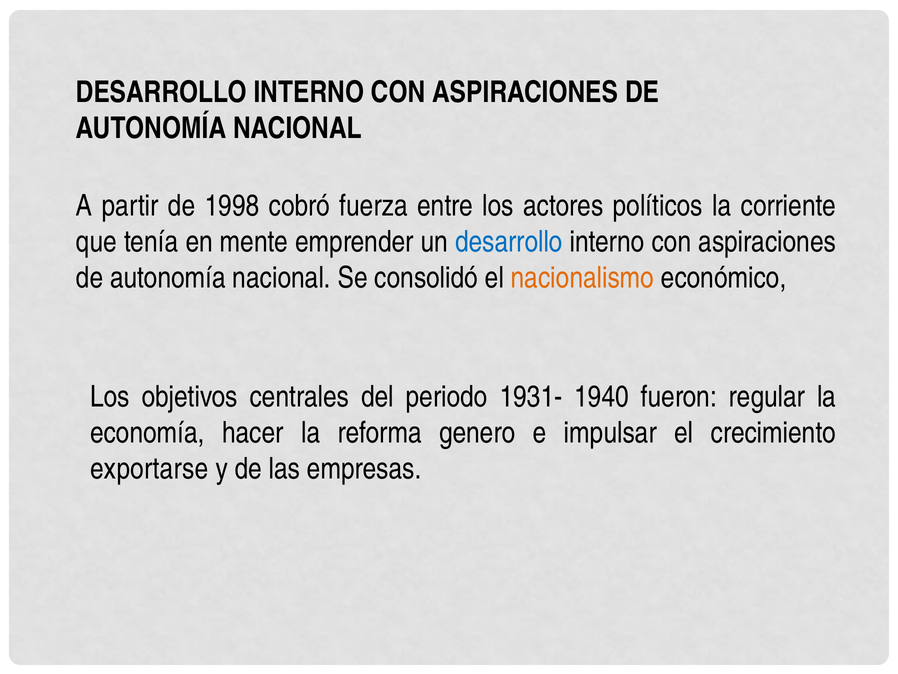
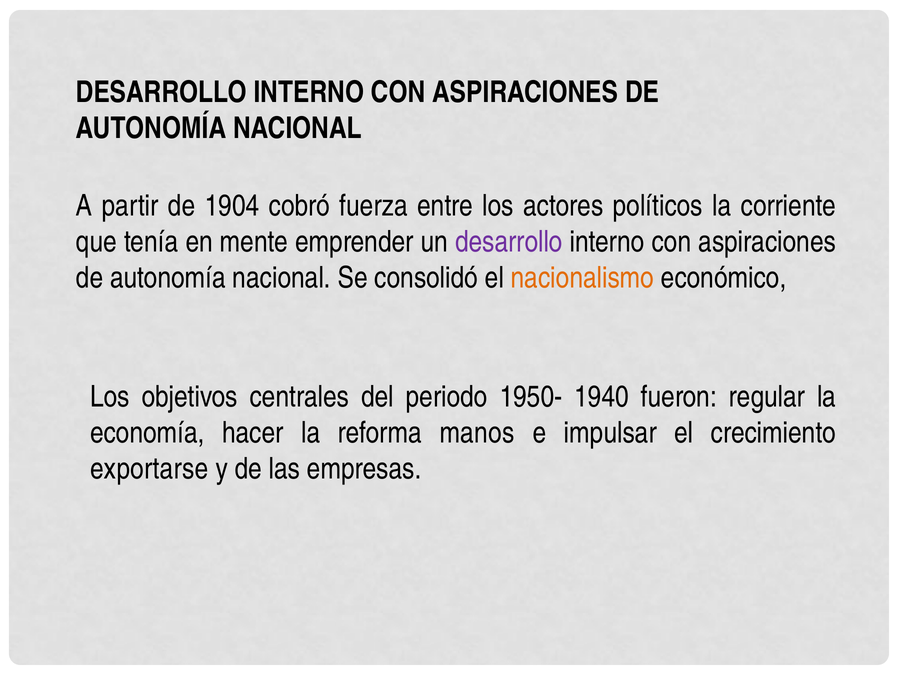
1998: 1998 -> 1904
desarrollo at (509, 242) colour: blue -> purple
1931-: 1931- -> 1950-
genero: genero -> manos
